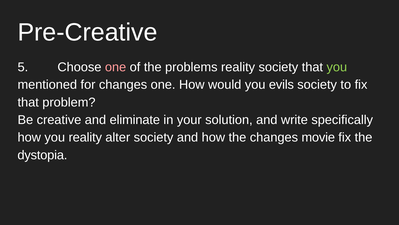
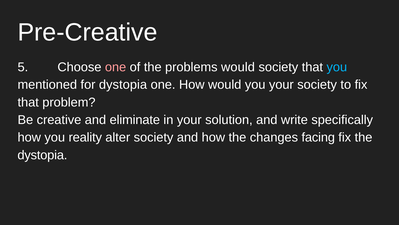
problems reality: reality -> would
you at (337, 67) colour: light green -> light blue
for changes: changes -> dystopia
you evils: evils -> your
movie: movie -> facing
